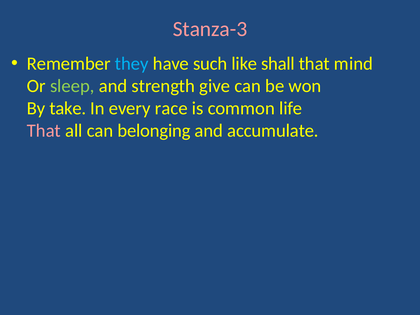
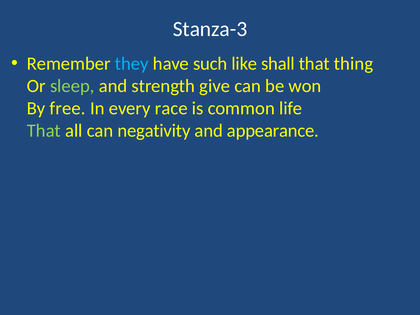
Stanza-3 colour: pink -> white
mind: mind -> thing
take: take -> free
That at (44, 131) colour: pink -> light green
belonging: belonging -> negativity
accumulate: accumulate -> appearance
